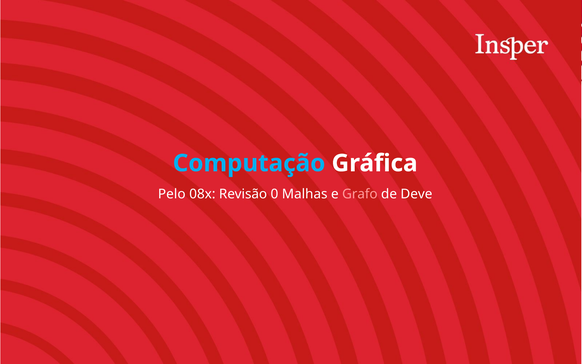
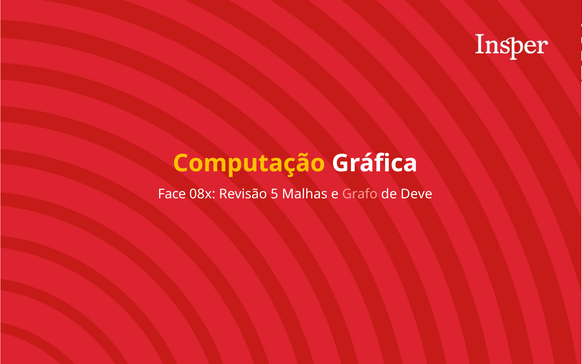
Computação colour: light blue -> yellow
Pelo: Pelo -> Face
0: 0 -> 5
